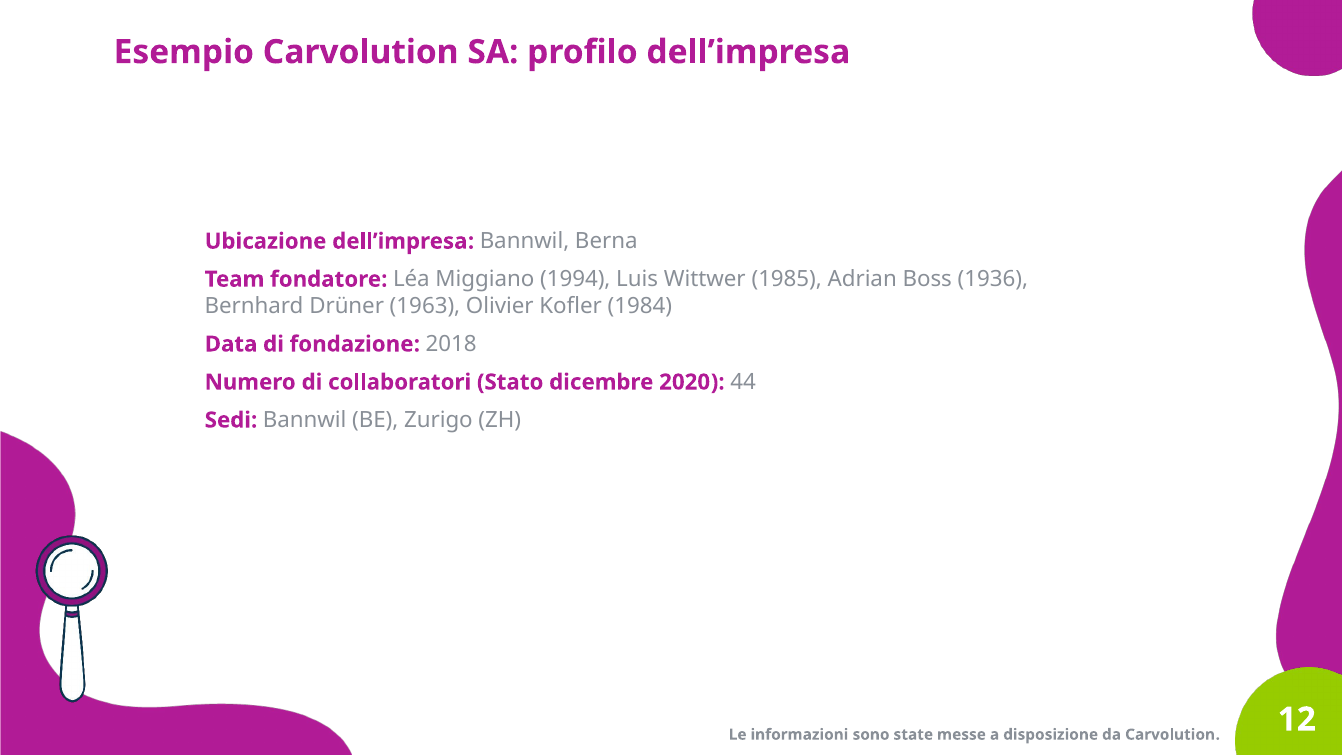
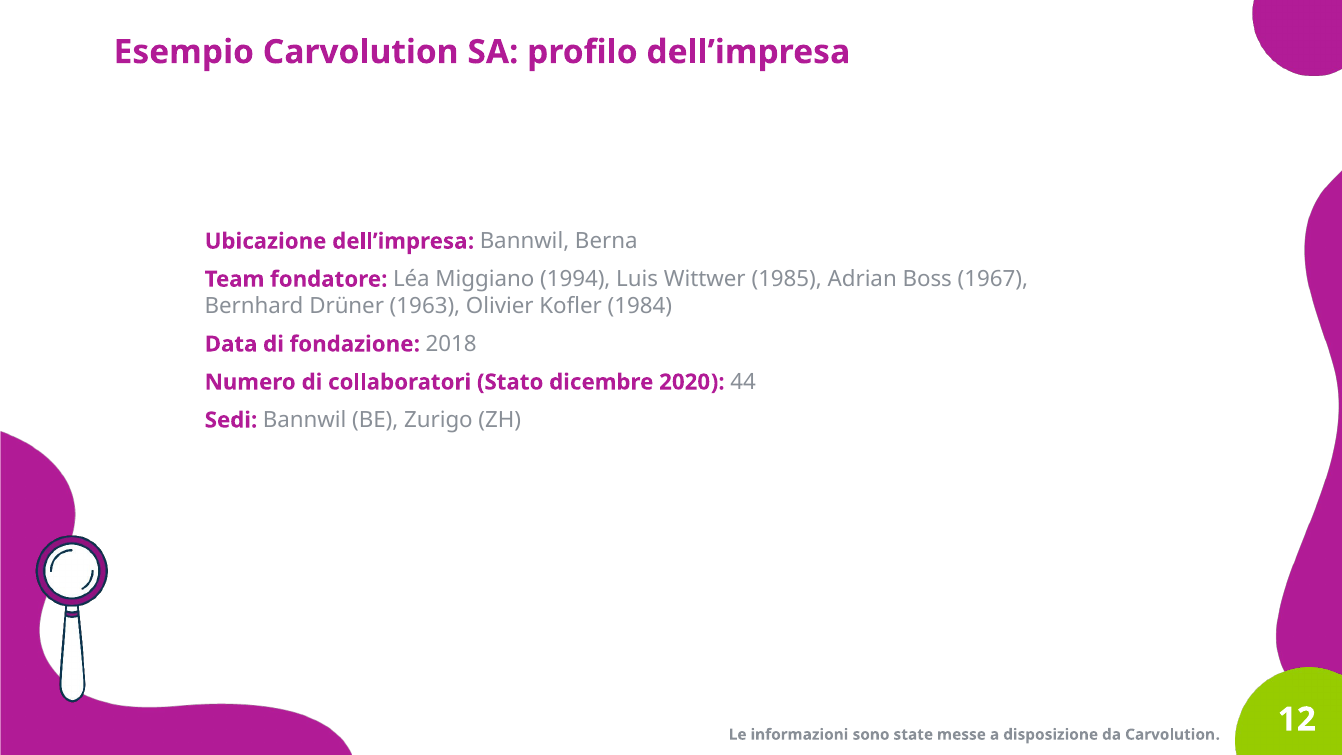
1936: 1936 -> 1967
